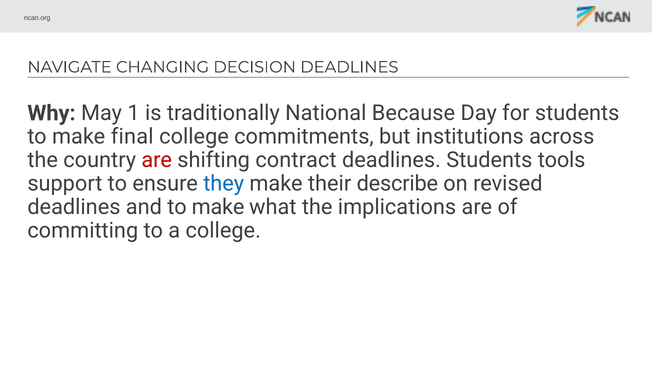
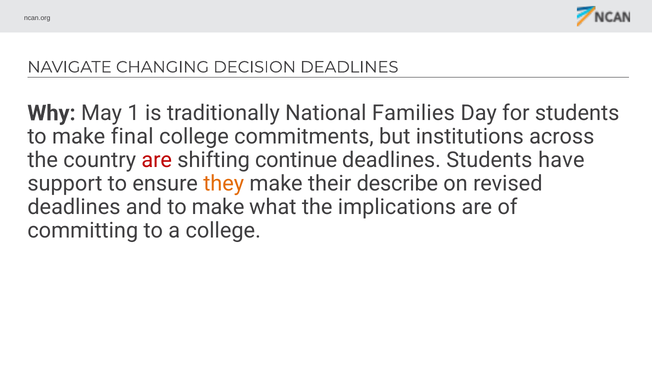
Because: Because -> Families
contract: contract -> continue
tools: tools -> have
they colour: blue -> orange
